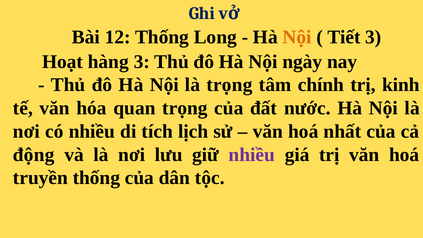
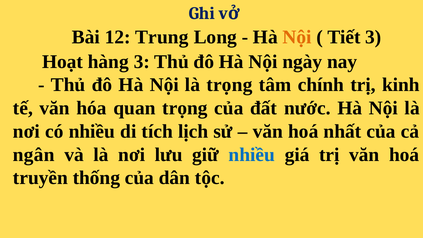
12 Thống: Thống -> Trung
động: động -> ngân
nhiều at (252, 155) colour: purple -> blue
